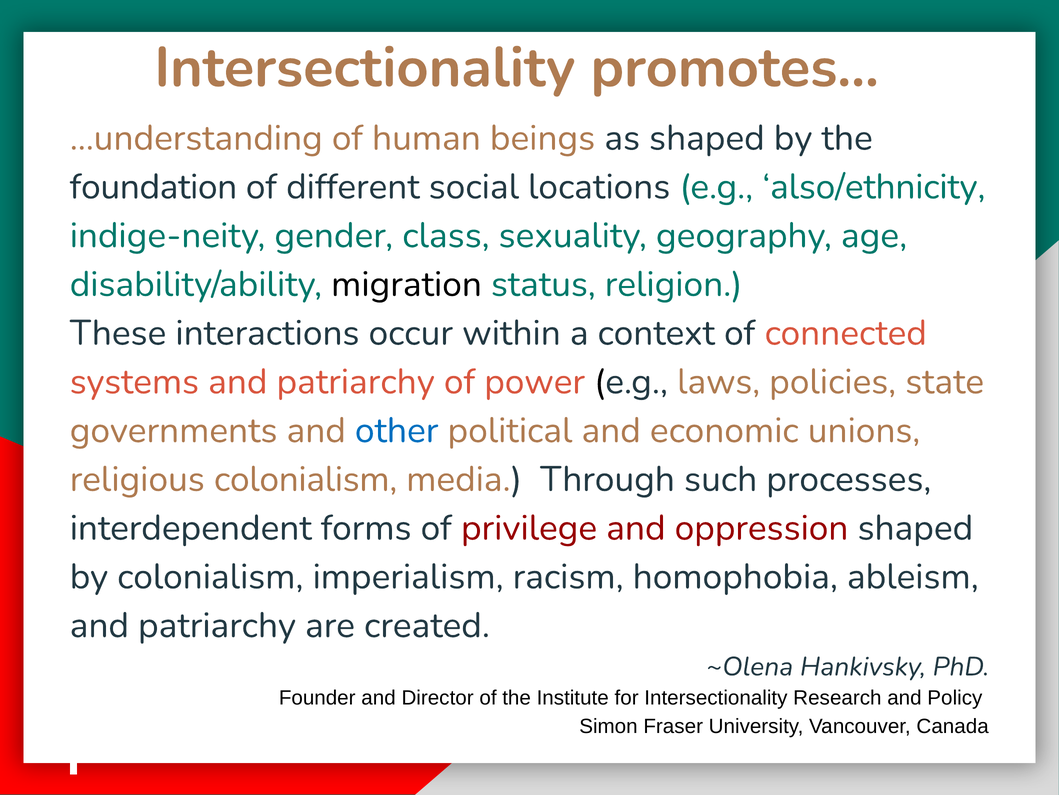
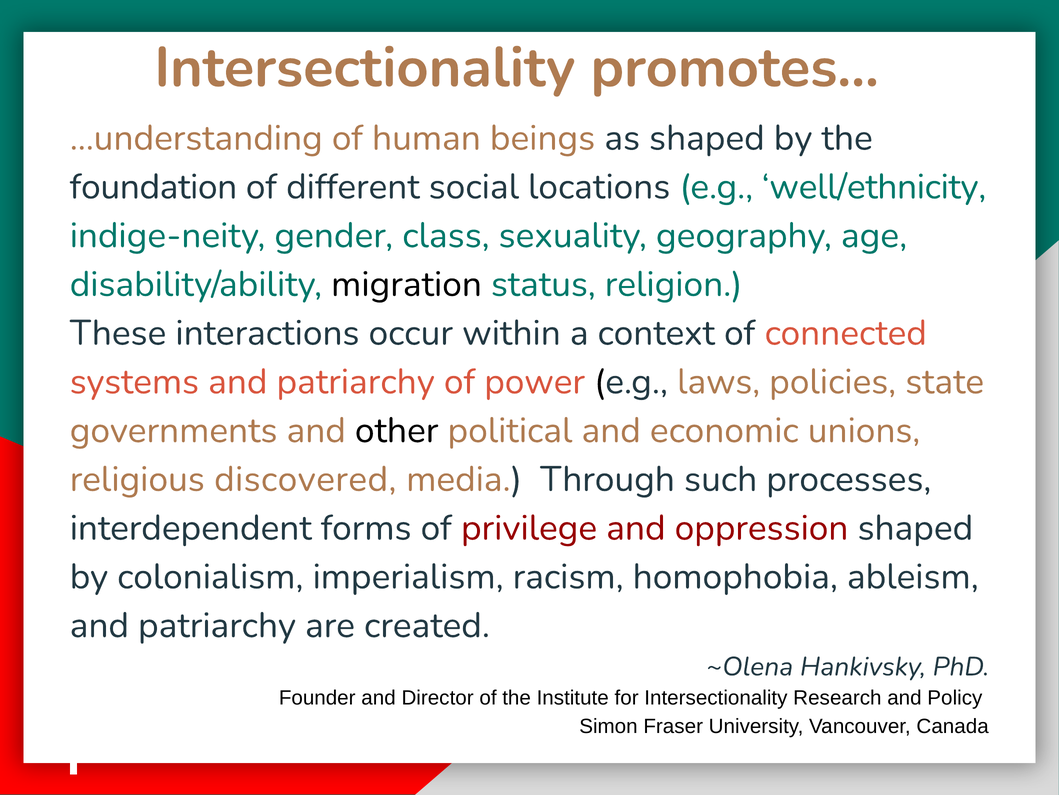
also/ethnicity: also/ethnicity -> well/ethnicity
other colour: blue -> black
religious colonialism: colonialism -> discovered
